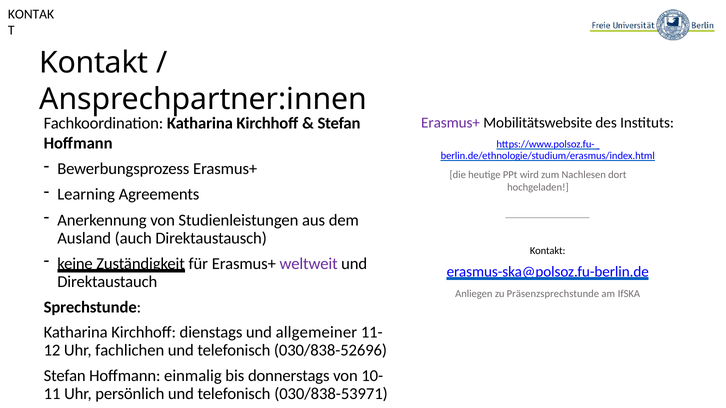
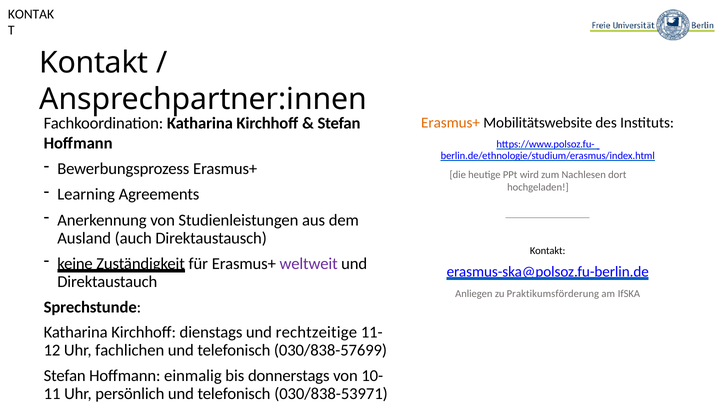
Erasmus+ at (451, 123) colour: purple -> orange
Präsenzsprechstunde: Präsenzsprechstunde -> Praktikumsförderung
allgemeiner: allgemeiner -> rechtzeitige
030/838-52696: 030/838-52696 -> 030/838-57699
